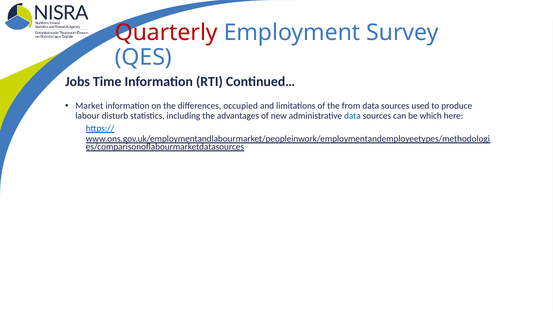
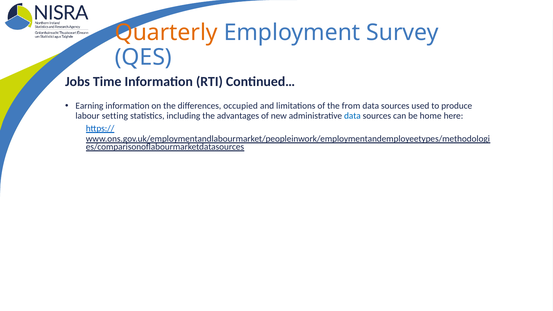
Quarterly colour: red -> orange
Market: Market -> Earning
disturb: disturb -> setting
which: which -> home
